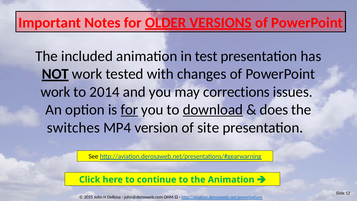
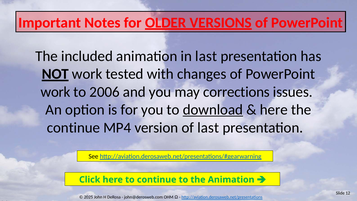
in test: test -> last
2014: 2014 -> 2006
for at (129, 110) underline: present -> none
does at (274, 110): does -> here
switches at (73, 128): switches -> continue
of site: site -> last
